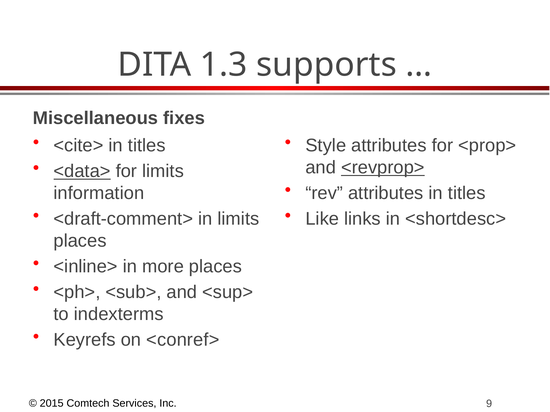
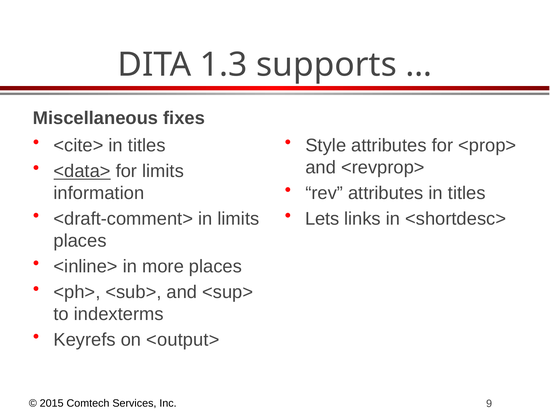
<revprop> underline: present -> none
Like: Like -> Lets
<conref>: <conref> -> <output>
